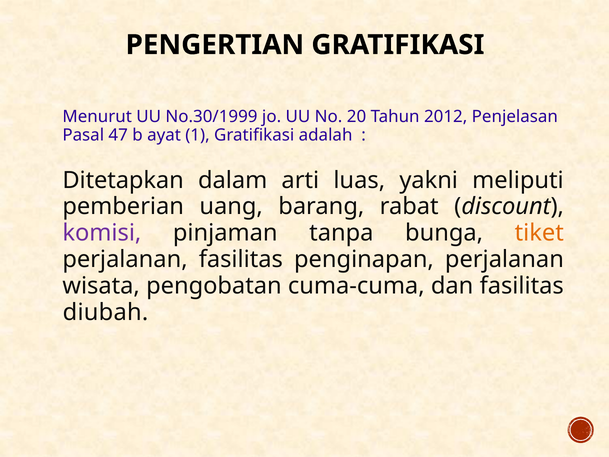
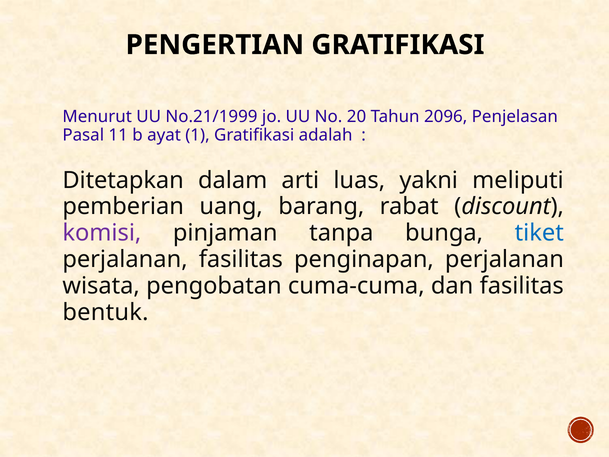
No.30/1999: No.30/1999 -> No.21/1999
2012: 2012 -> 2096
47: 47 -> 11
tiket colour: orange -> blue
diubah: diubah -> bentuk
